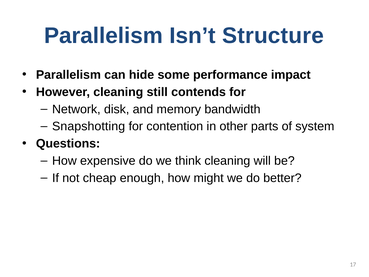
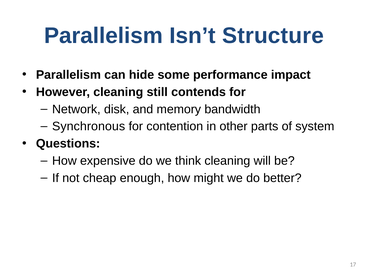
Snapshotting: Snapshotting -> Synchronous
